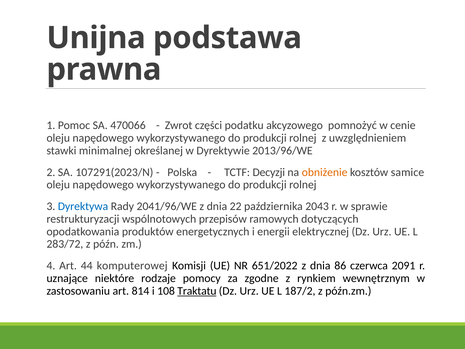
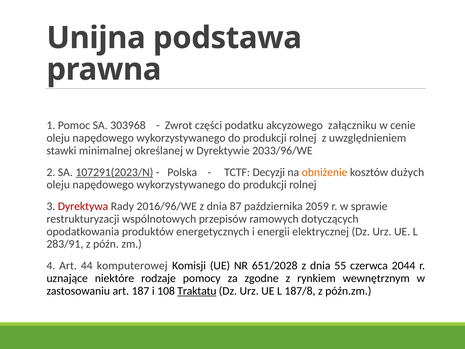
470066: 470066 -> 303968
pomnożyć: pomnożyć -> załączniku
2013/96/WE: 2013/96/WE -> 2033/96/WE
107291(2023/N underline: none -> present
samice: samice -> dużych
Dyrektywa colour: blue -> red
2041/96/WE: 2041/96/WE -> 2016/96/WE
22: 22 -> 87
2043: 2043 -> 2059
283/72: 283/72 -> 283/91
651/2022: 651/2022 -> 651/2028
86: 86 -> 55
2091: 2091 -> 2044
814: 814 -> 187
187/2: 187/2 -> 187/8
